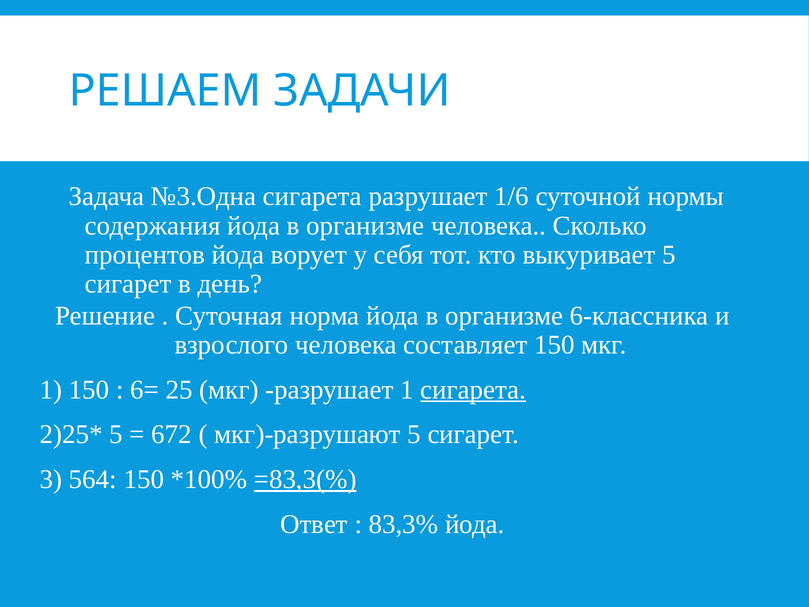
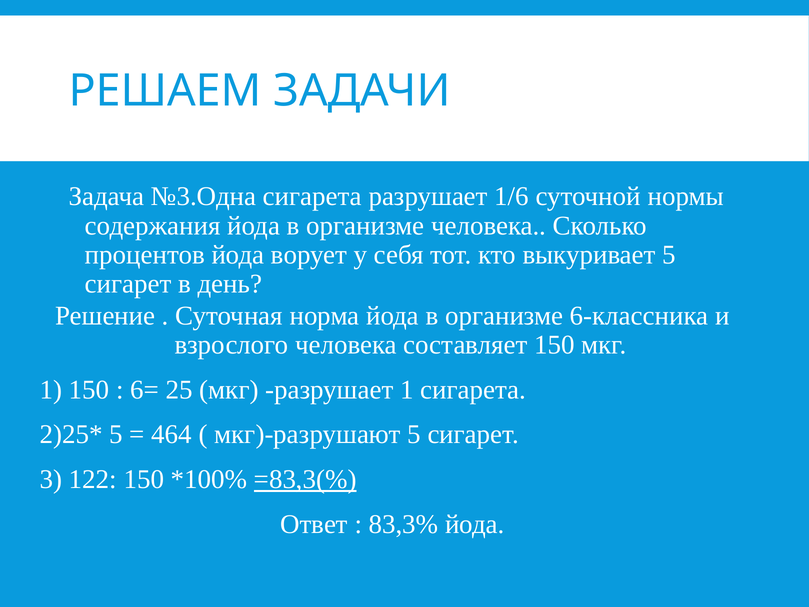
сигарета at (473, 389) underline: present -> none
672: 672 -> 464
564: 564 -> 122
